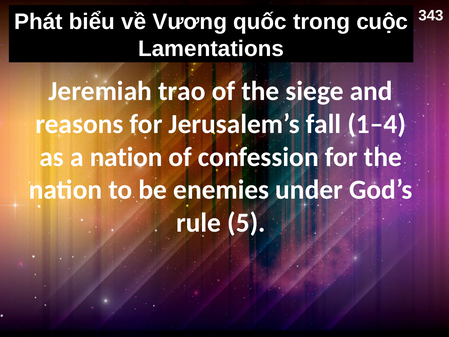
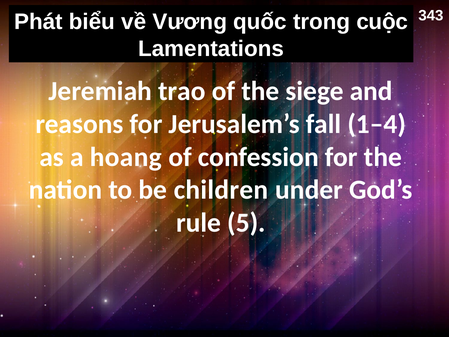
a nation: nation -> hoang
enemies: enemies -> children
